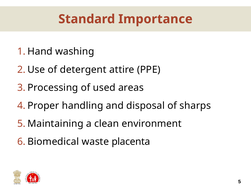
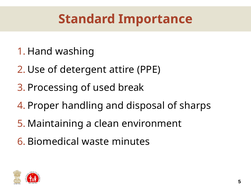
areas: areas -> break
placenta: placenta -> minutes
